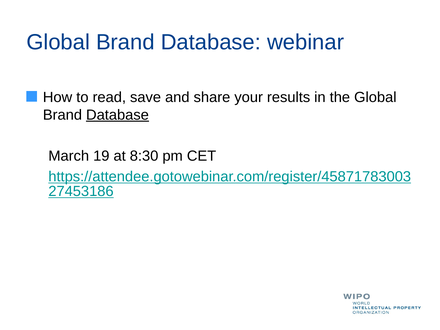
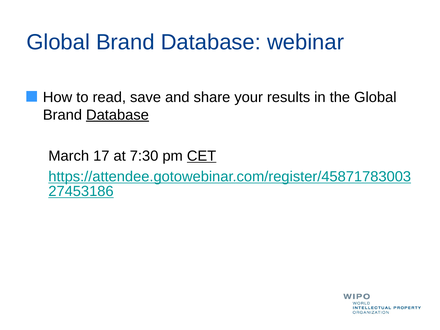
19: 19 -> 17
8:30: 8:30 -> 7:30
CET underline: none -> present
